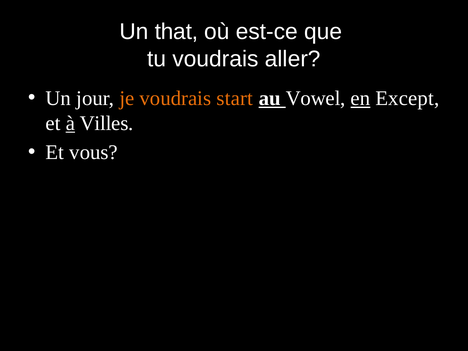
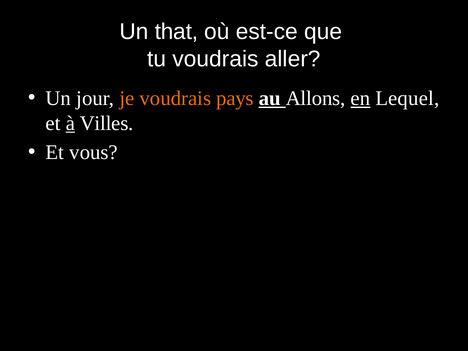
start: start -> pays
Vowel: Vowel -> Allons
Except: Except -> Lequel
